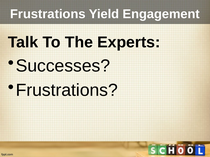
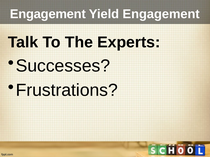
Frustrations at (48, 14): Frustrations -> Engagement
